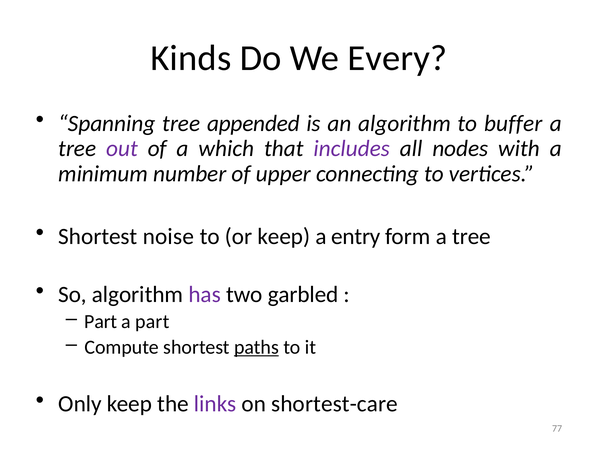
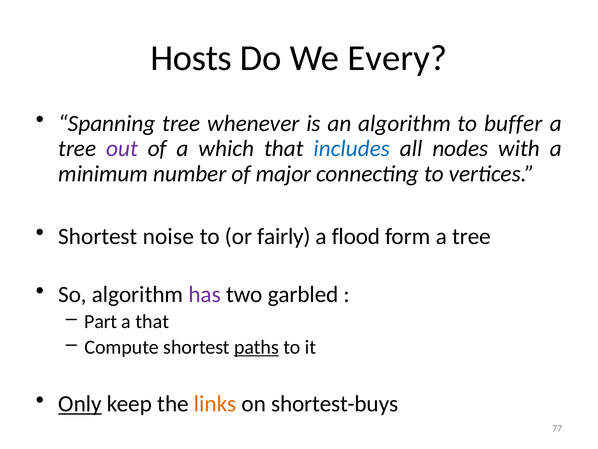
Kinds: Kinds -> Hosts
appended: appended -> whenever
includes colour: purple -> blue
upper: upper -> major
or keep: keep -> fairly
entry: entry -> flood
a part: part -> that
Only underline: none -> present
links colour: purple -> orange
shortest-care: shortest-care -> shortest-buys
